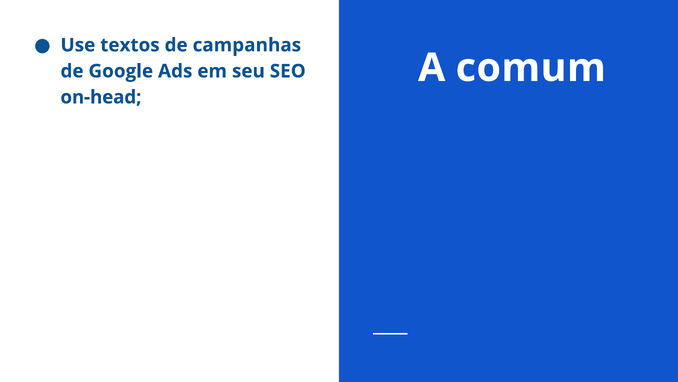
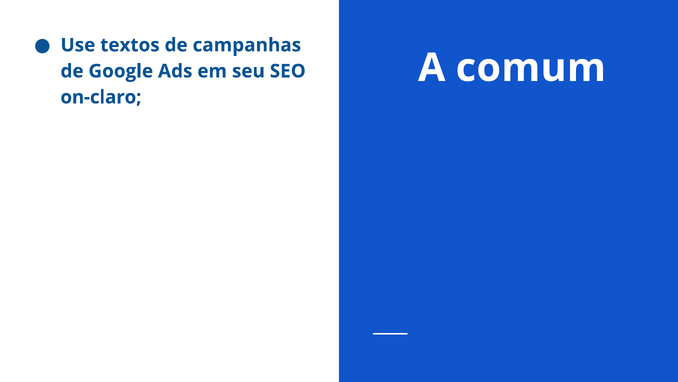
on-head: on-head -> on-claro
